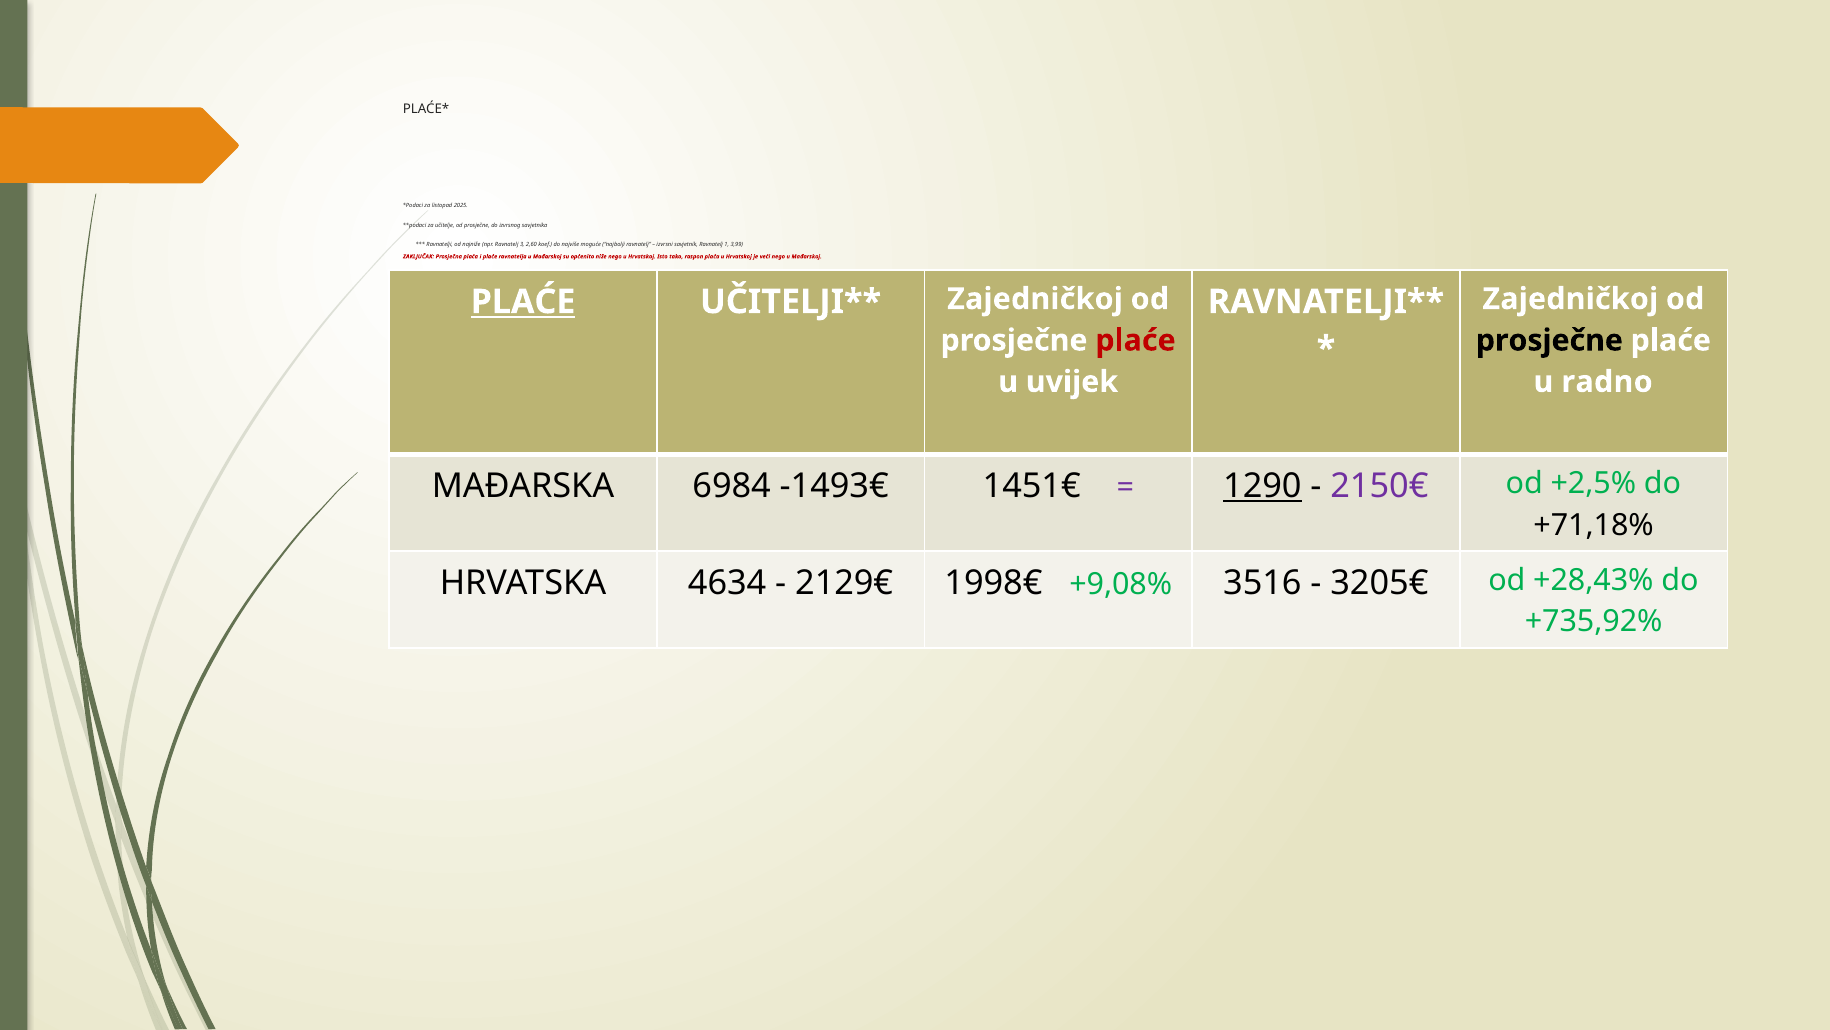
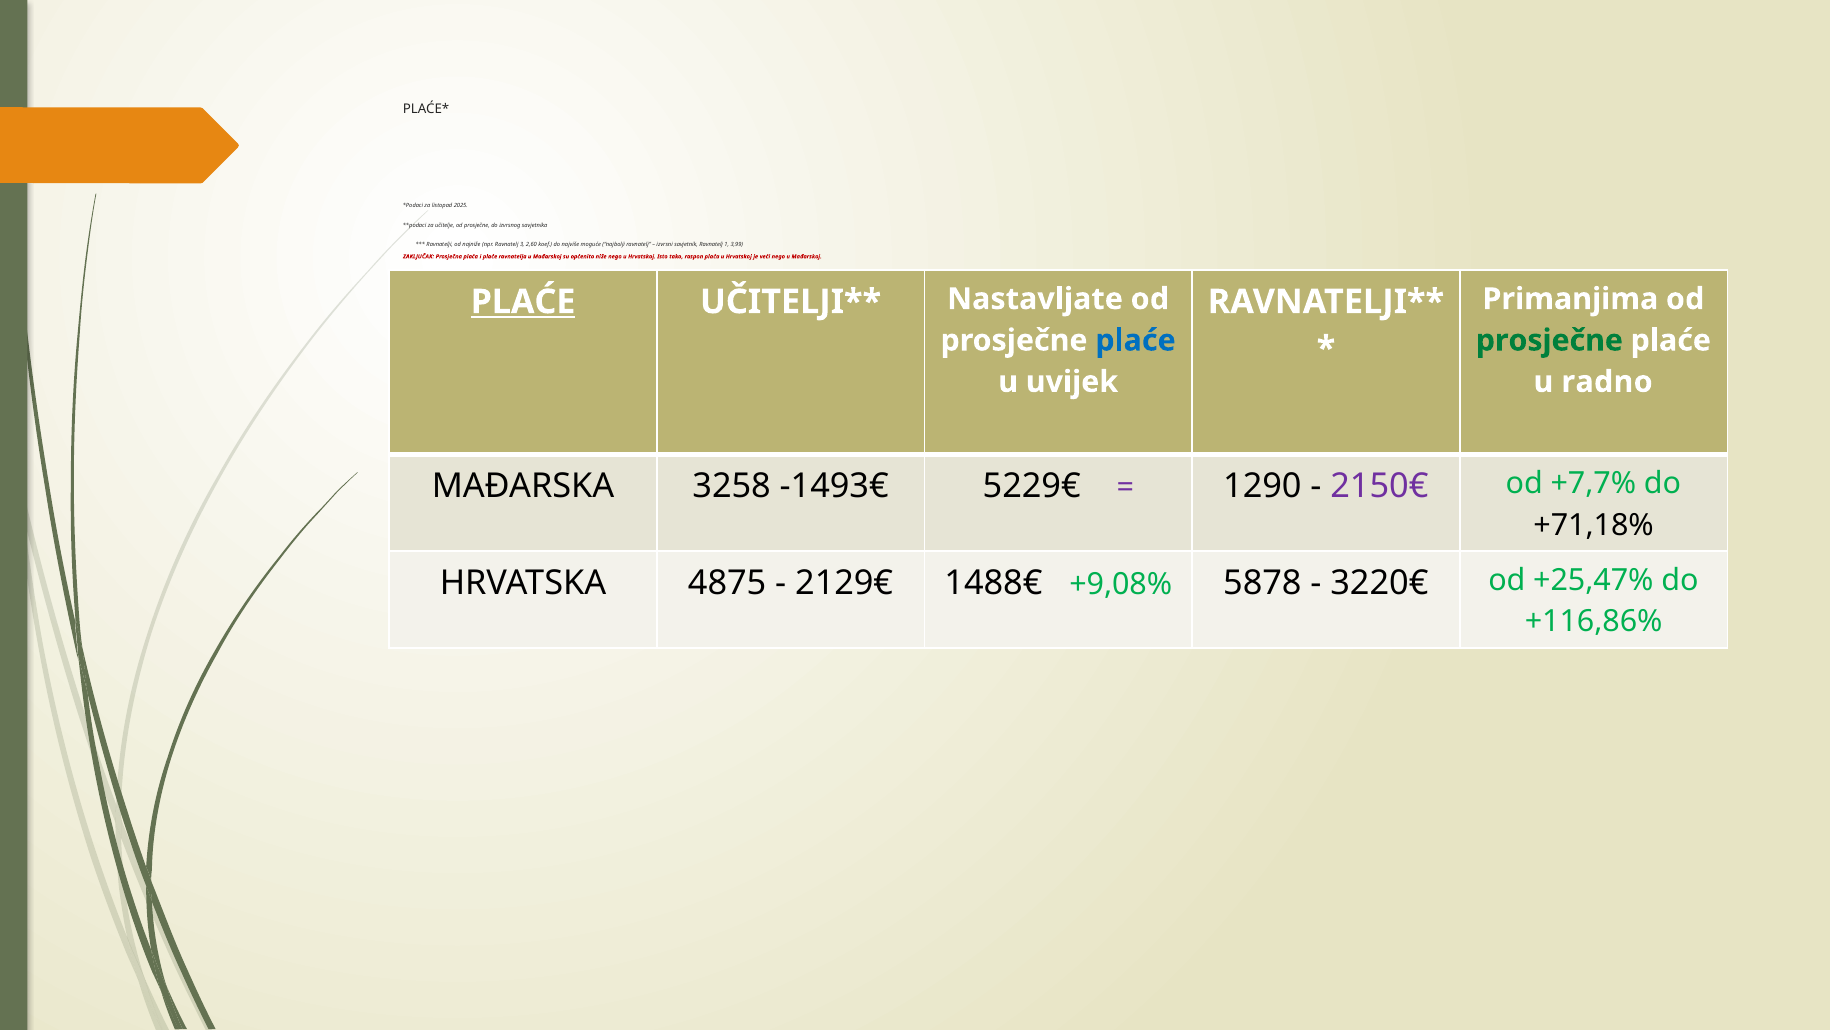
Zajedničkoj at (1570, 299): Zajedničkoj -> Primanjima
Zajedničkoj at (1035, 299): Zajedničkoj -> Nastavljate
plaće at (1136, 340) colour: red -> blue
prosječne at (1549, 340) colour: black -> green
6984: 6984 -> 3258
1451€: 1451€ -> 5229€
1290 underline: present -> none
+2,5%: +2,5% -> +7,7%
4634: 4634 -> 4875
1998€: 1998€ -> 1488€
3516: 3516 -> 5878
3205€: 3205€ -> 3220€
+28,43%: +28,43% -> +25,47%
+735,92%: +735,92% -> +116,86%
